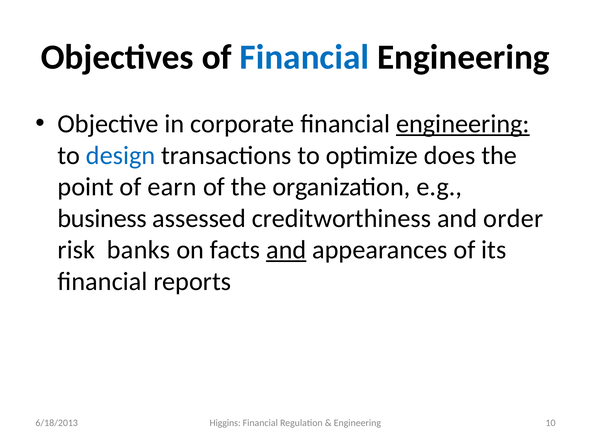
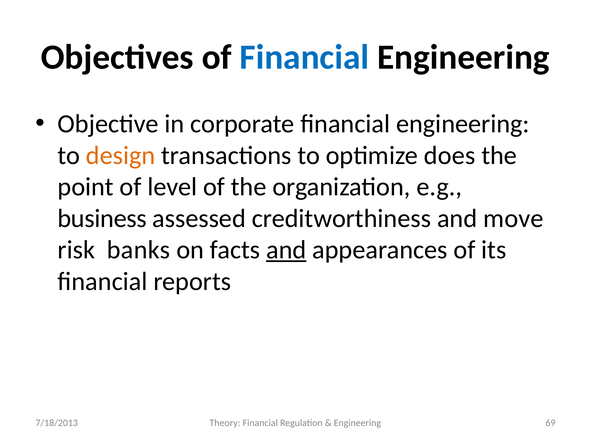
engineering at (463, 124) underline: present -> none
design colour: blue -> orange
earn: earn -> level
order: order -> move
Higgins: Higgins -> Theory
10: 10 -> 69
6/18/2013: 6/18/2013 -> 7/18/2013
